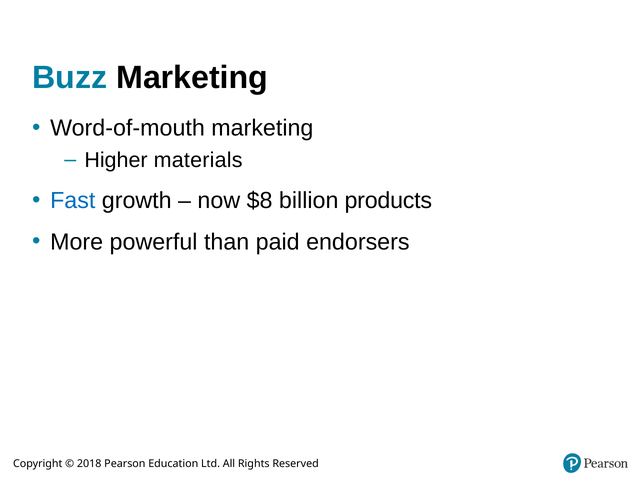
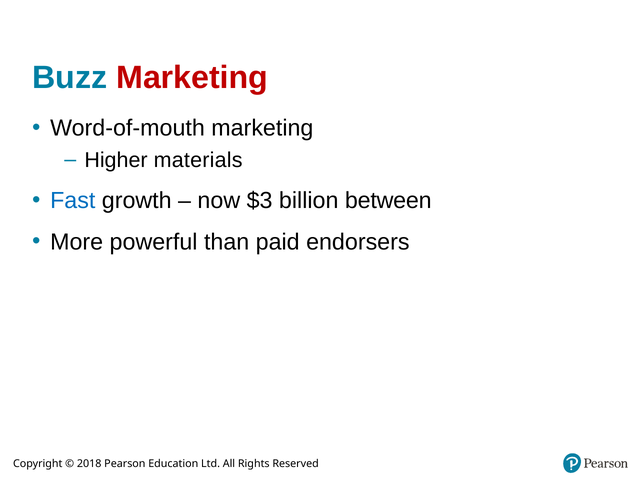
Marketing at (192, 78) colour: black -> red
$8: $8 -> $3
products: products -> between
